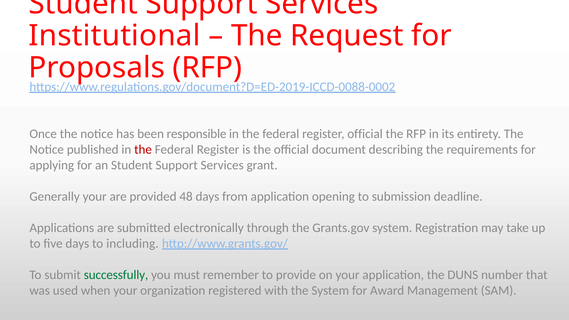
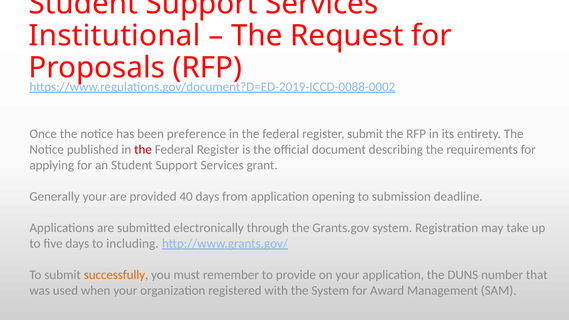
responsible: responsible -> preference
register official: official -> submit
48: 48 -> 40
successfully colour: green -> orange
